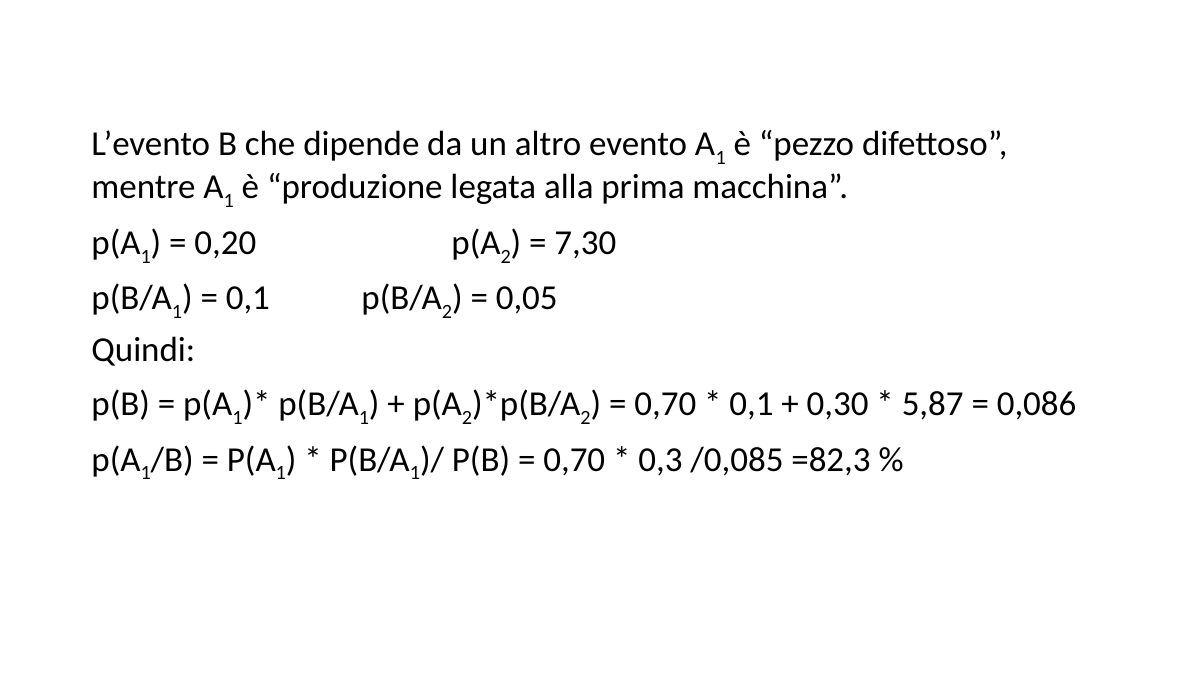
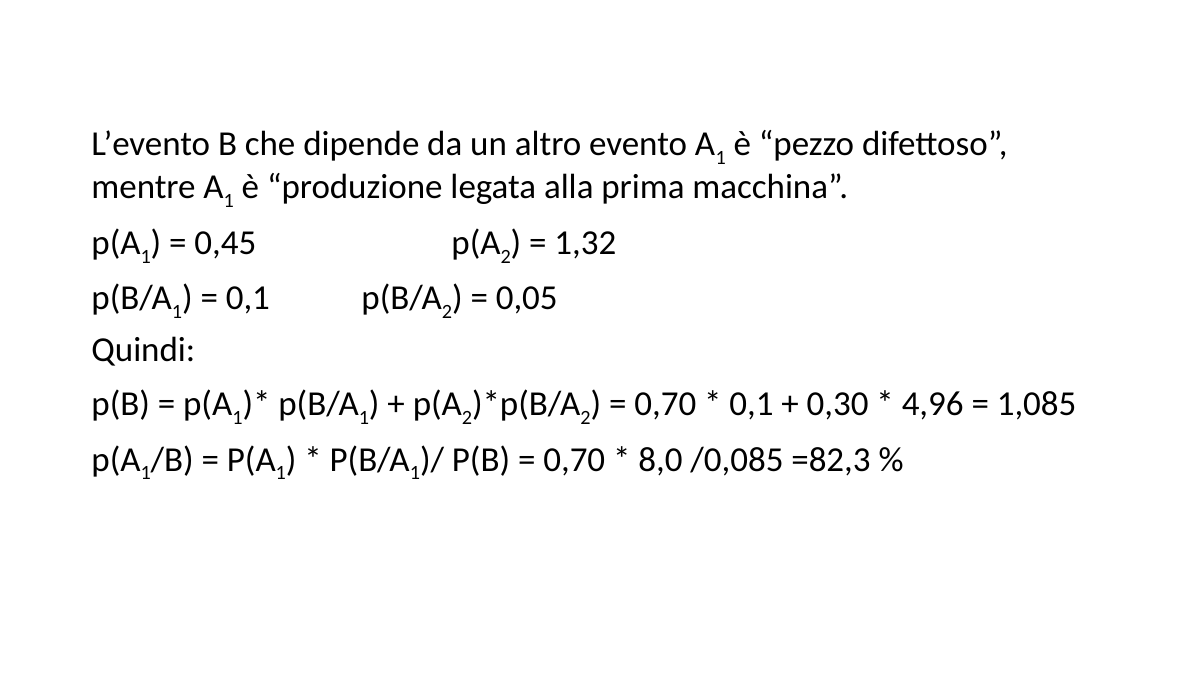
0,20: 0,20 -> 0,45
7,30: 7,30 -> 1,32
5,87: 5,87 -> 4,96
0,086: 0,086 -> 1,085
0,3: 0,3 -> 8,0
